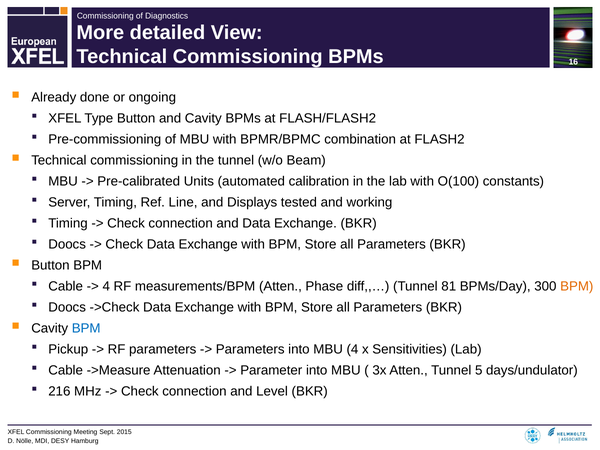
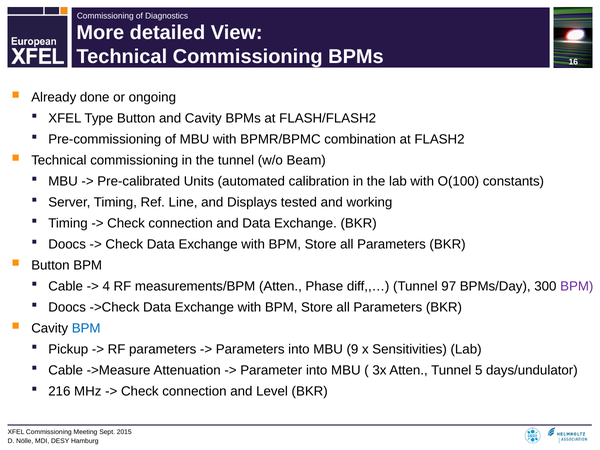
81: 81 -> 97
BPM at (577, 286) colour: orange -> purple
MBU 4: 4 -> 9
